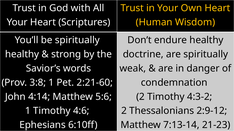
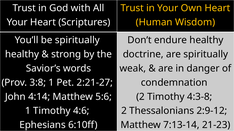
2:21-60: 2:21-60 -> 2:21-27
4:3-2: 4:3-2 -> 4:3-8
